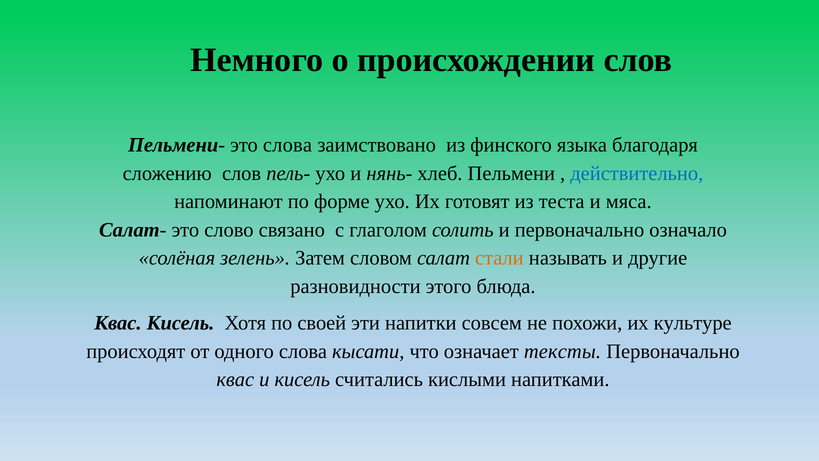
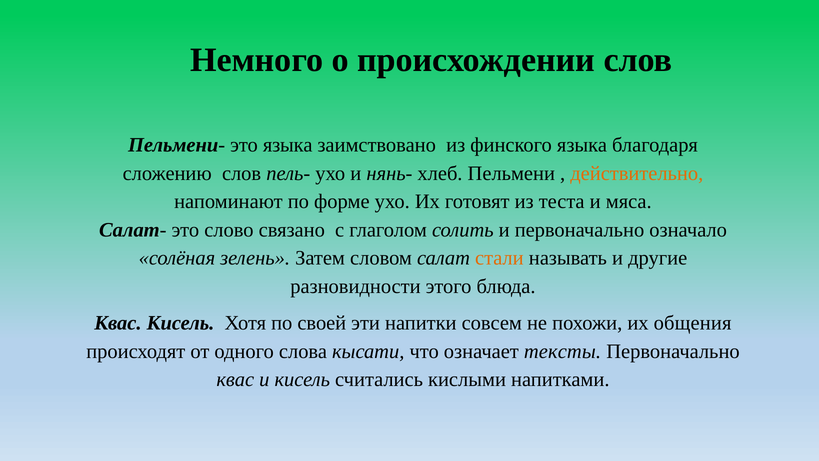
это слова: слова -> языка
действительно colour: blue -> orange
культуре: культуре -> общения
